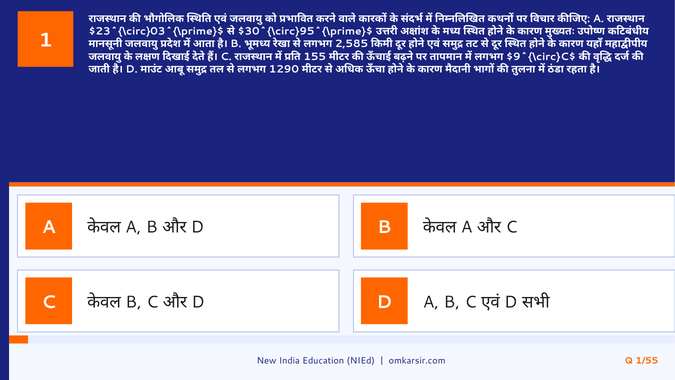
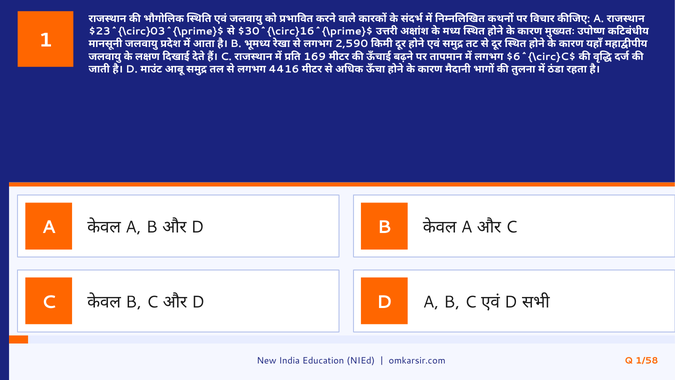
$30^{\circ}95^{\prime}$: $30^{\circ}95^{\prime}$ -> $30^{\circ}16^{\prime}$
2,585: 2,585 -> 2,590
155: 155 -> 169
$9^{\circ}C$: $9^{\circ}C$ -> $6^{\circ}C$
1290: 1290 -> 4416
1/55: 1/55 -> 1/58
